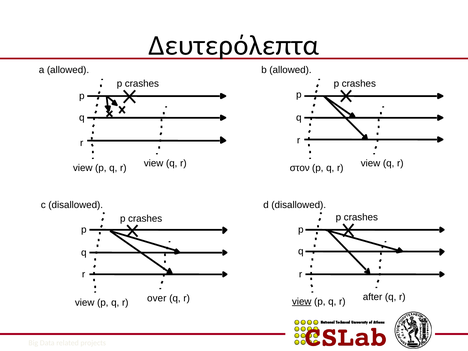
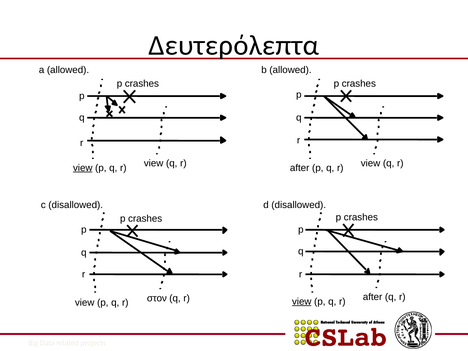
view at (83, 168) underline: none -> present
στον at (300, 168): στον -> after
over: over -> στον
